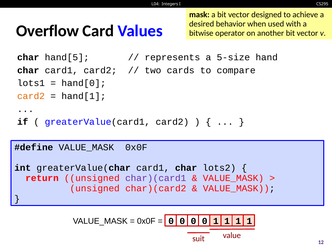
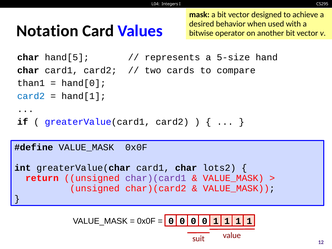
Overflow: Overflow -> Notation
lots1: lots1 -> than1
card2 at (31, 96) colour: orange -> blue
